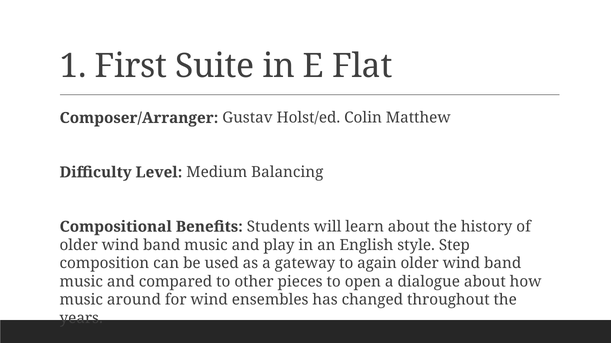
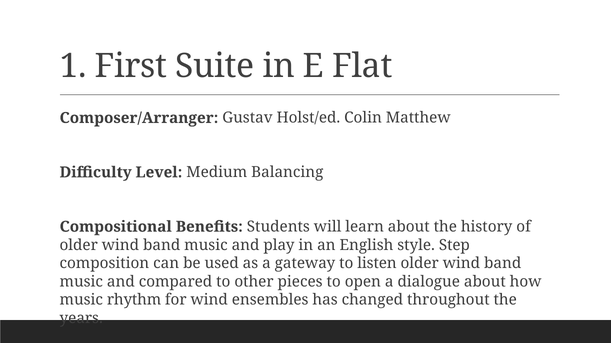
again: again -> listen
around: around -> rhythm
